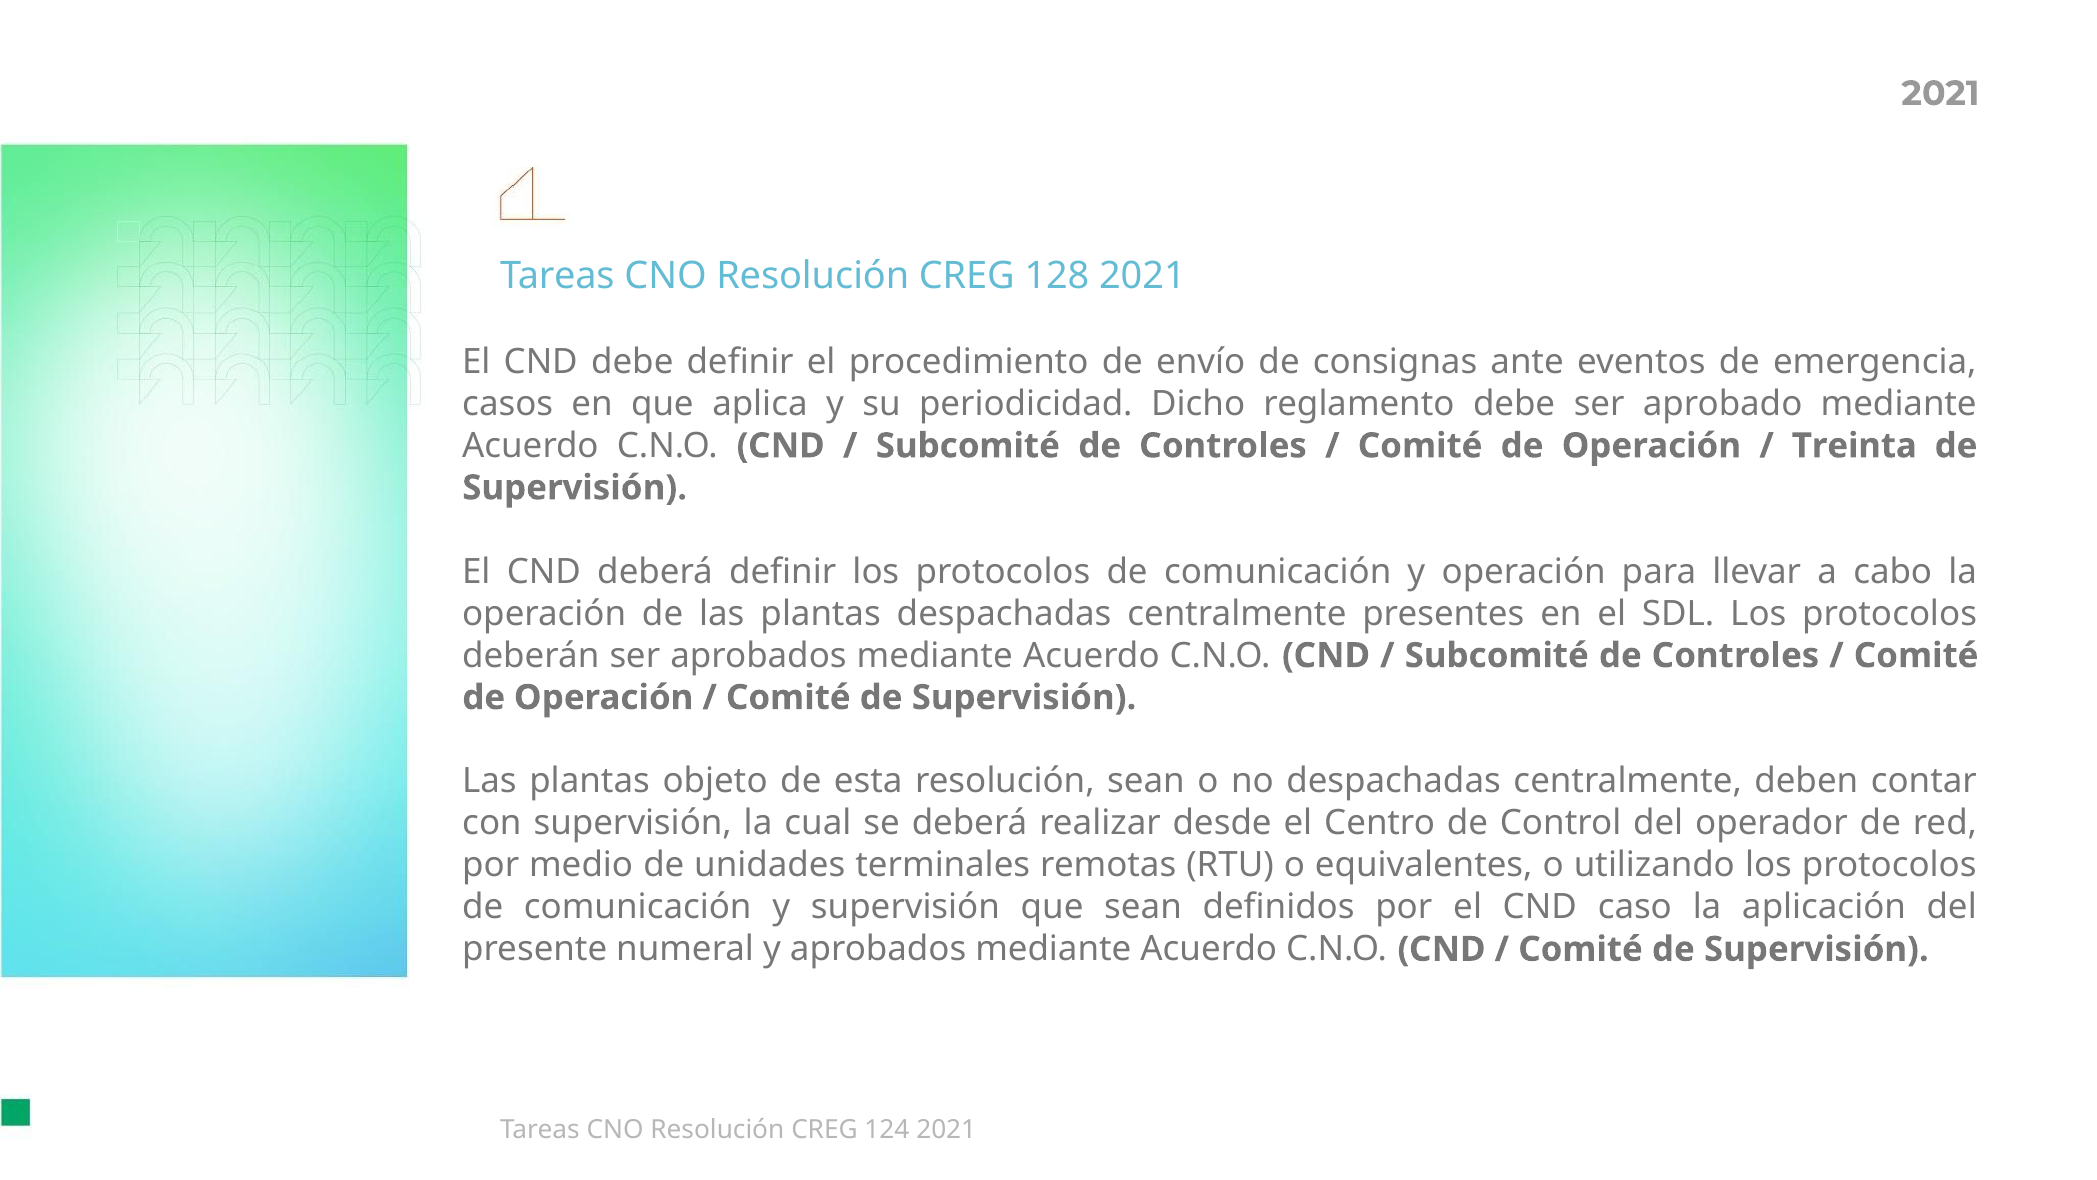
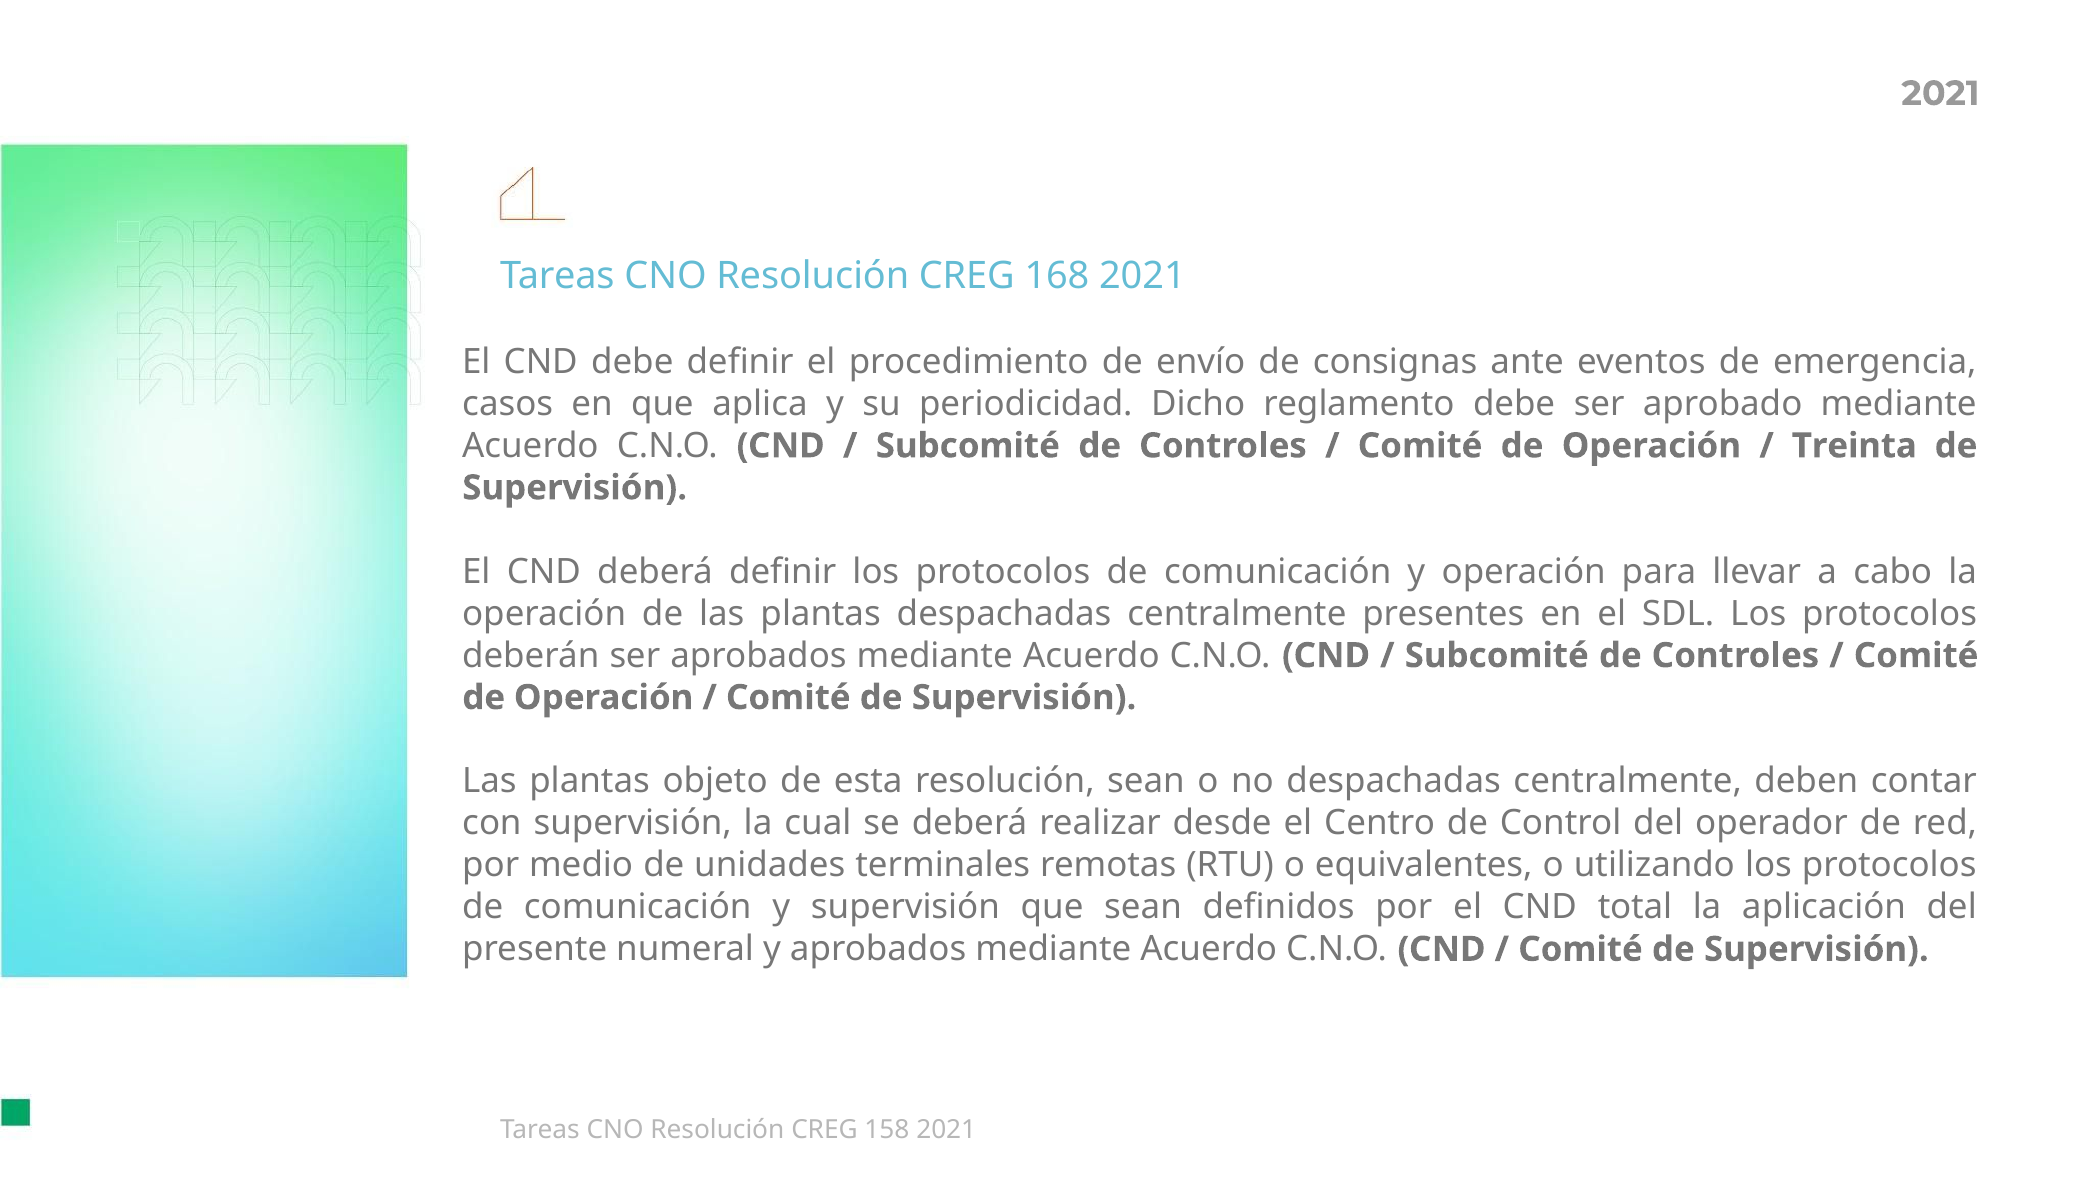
128: 128 -> 168
caso: caso -> total
124: 124 -> 158
